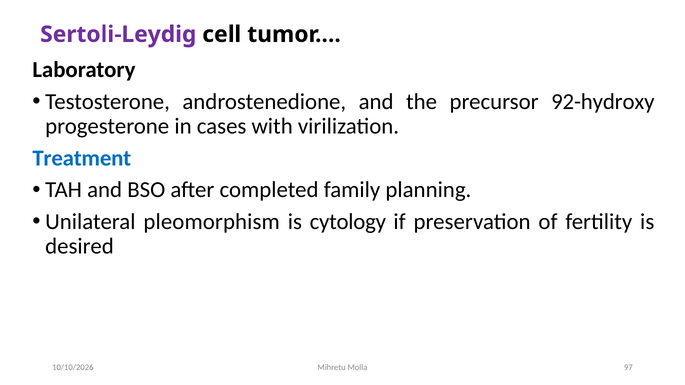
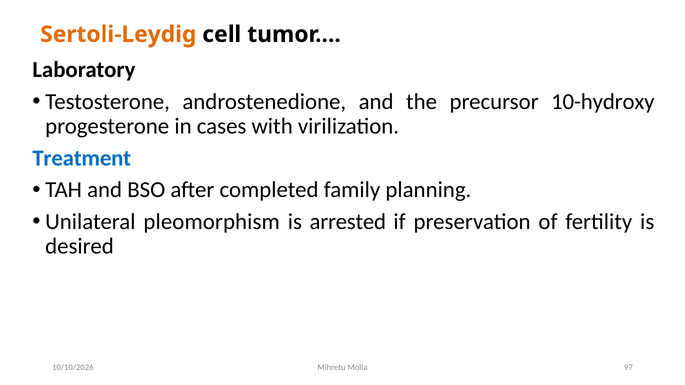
Sertoli-Leydig colour: purple -> orange
92-hydroxy: 92-hydroxy -> 10-hydroxy
cytology: cytology -> arrested
